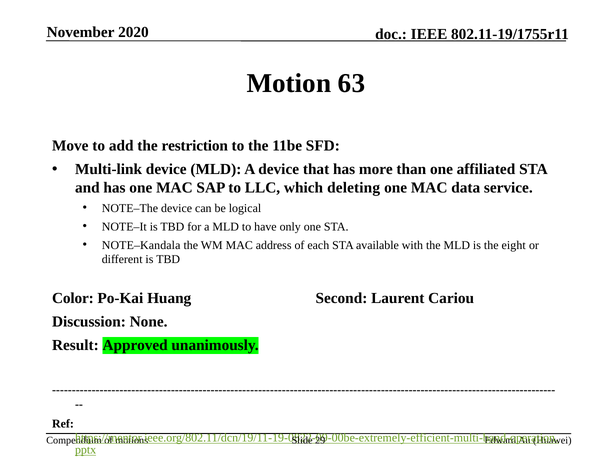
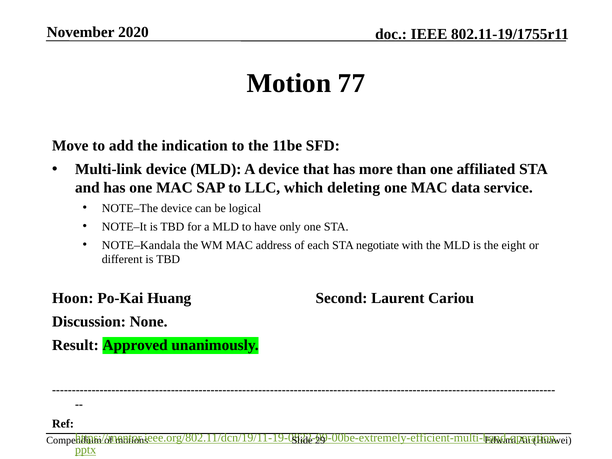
63: 63 -> 77
restriction: restriction -> indication
available: available -> negotiate
Color: Color -> Hoon
